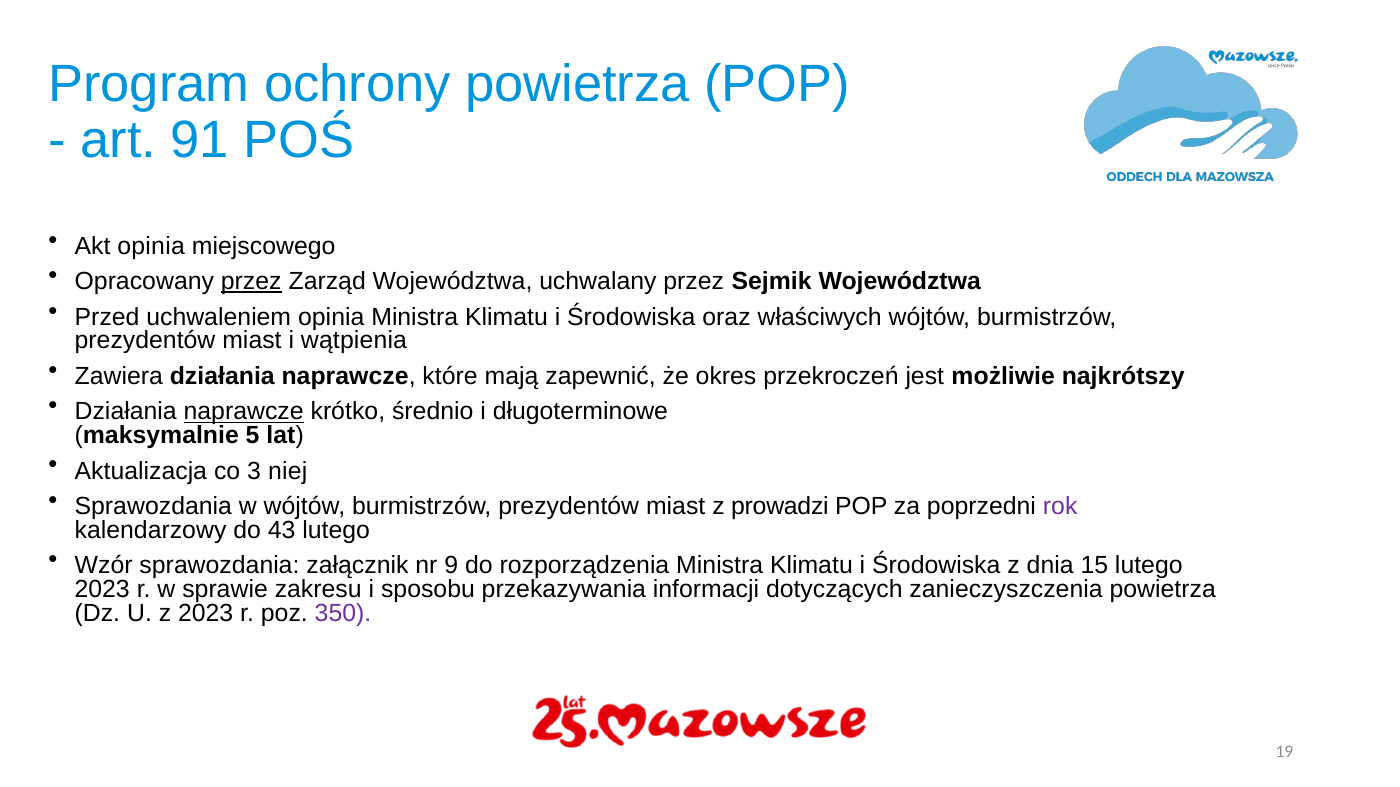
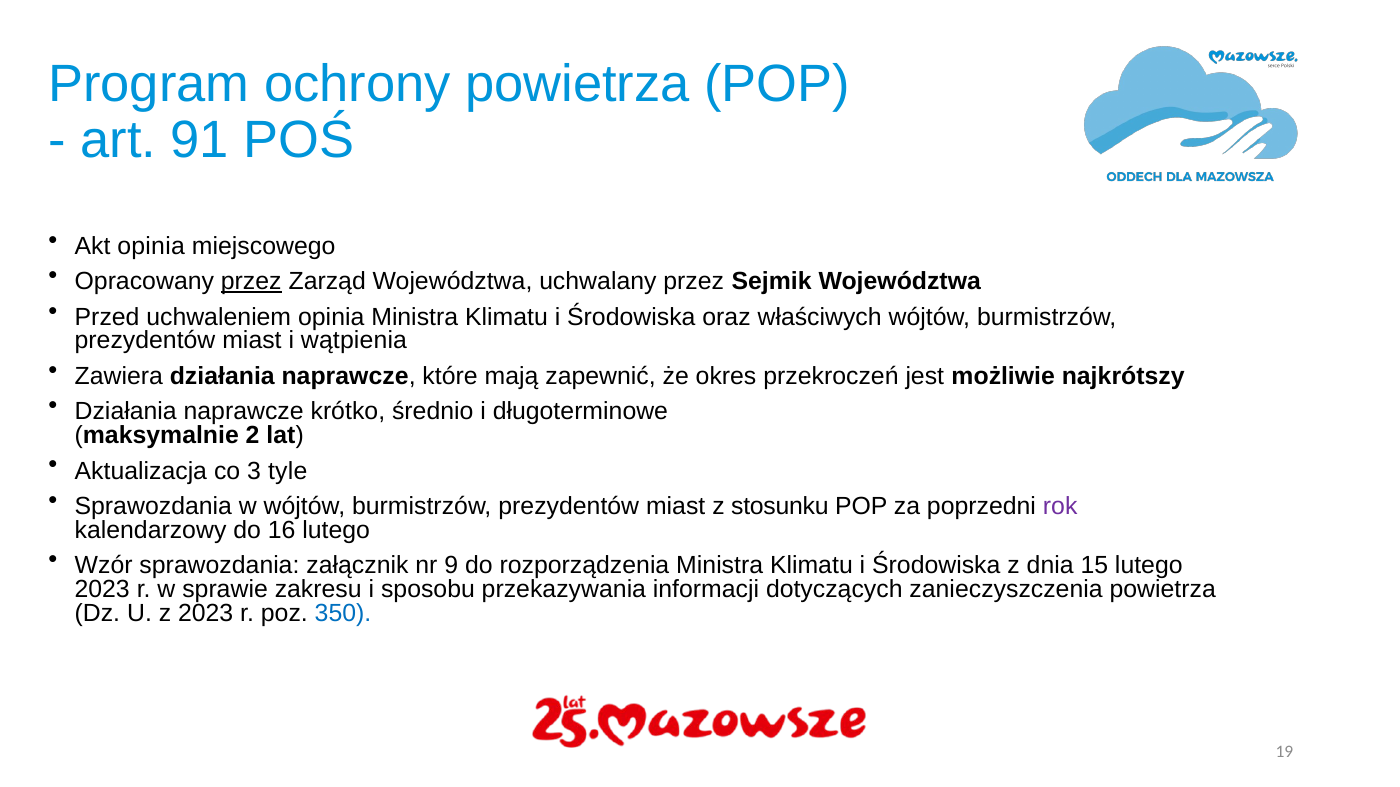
naprawcze at (244, 412) underline: present -> none
5: 5 -> 2
niej: niej -> tyle
prowadzi: prowadzi -> stosunku
43: 43 -> 16
350 colour: purple -> blue
